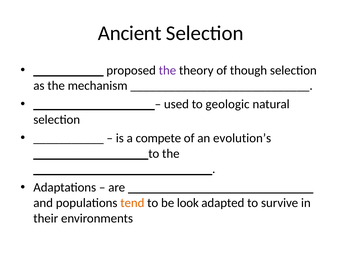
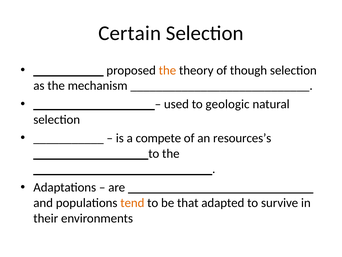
Ancient: Ancient -> Certain
the at (167, 70) colour: purple -> orange
evolution’s: evolution’s -> resources’s
look: look -> that
